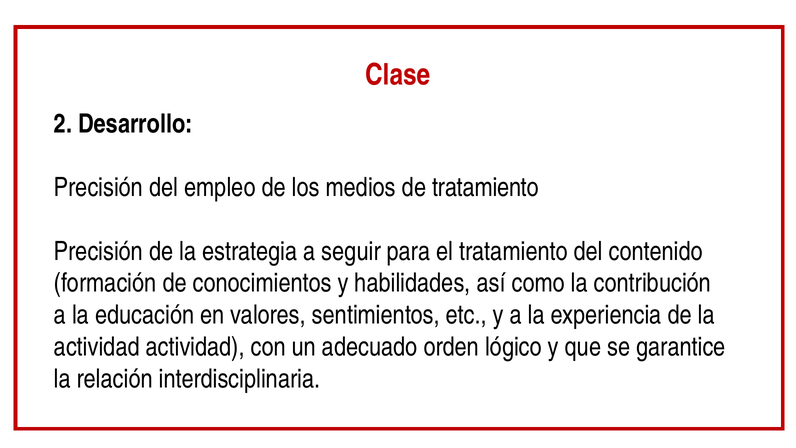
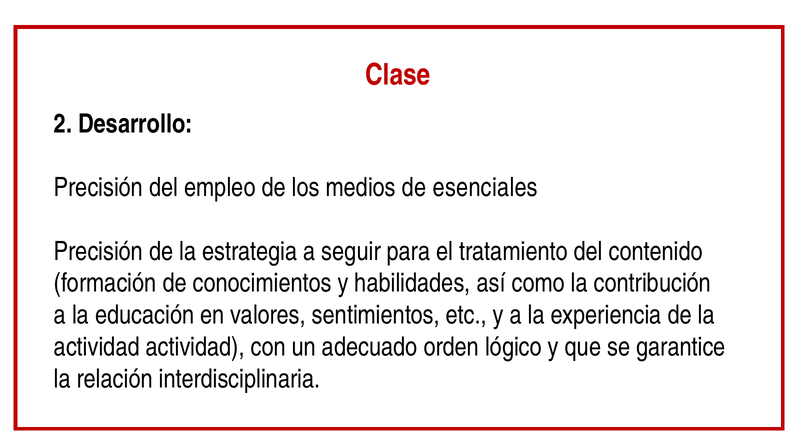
de tratamiento: tratamiento -> esenciales
